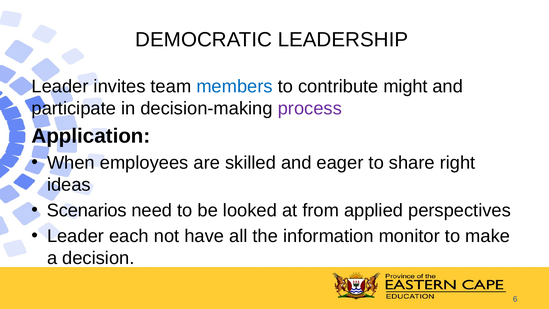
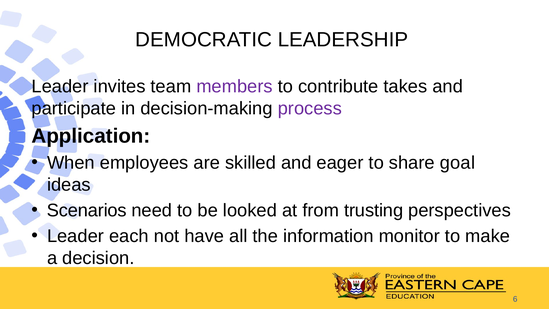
members colour: blue -> purple
might: might -> takes
right: right -> goal
applied: applied -> trusting
